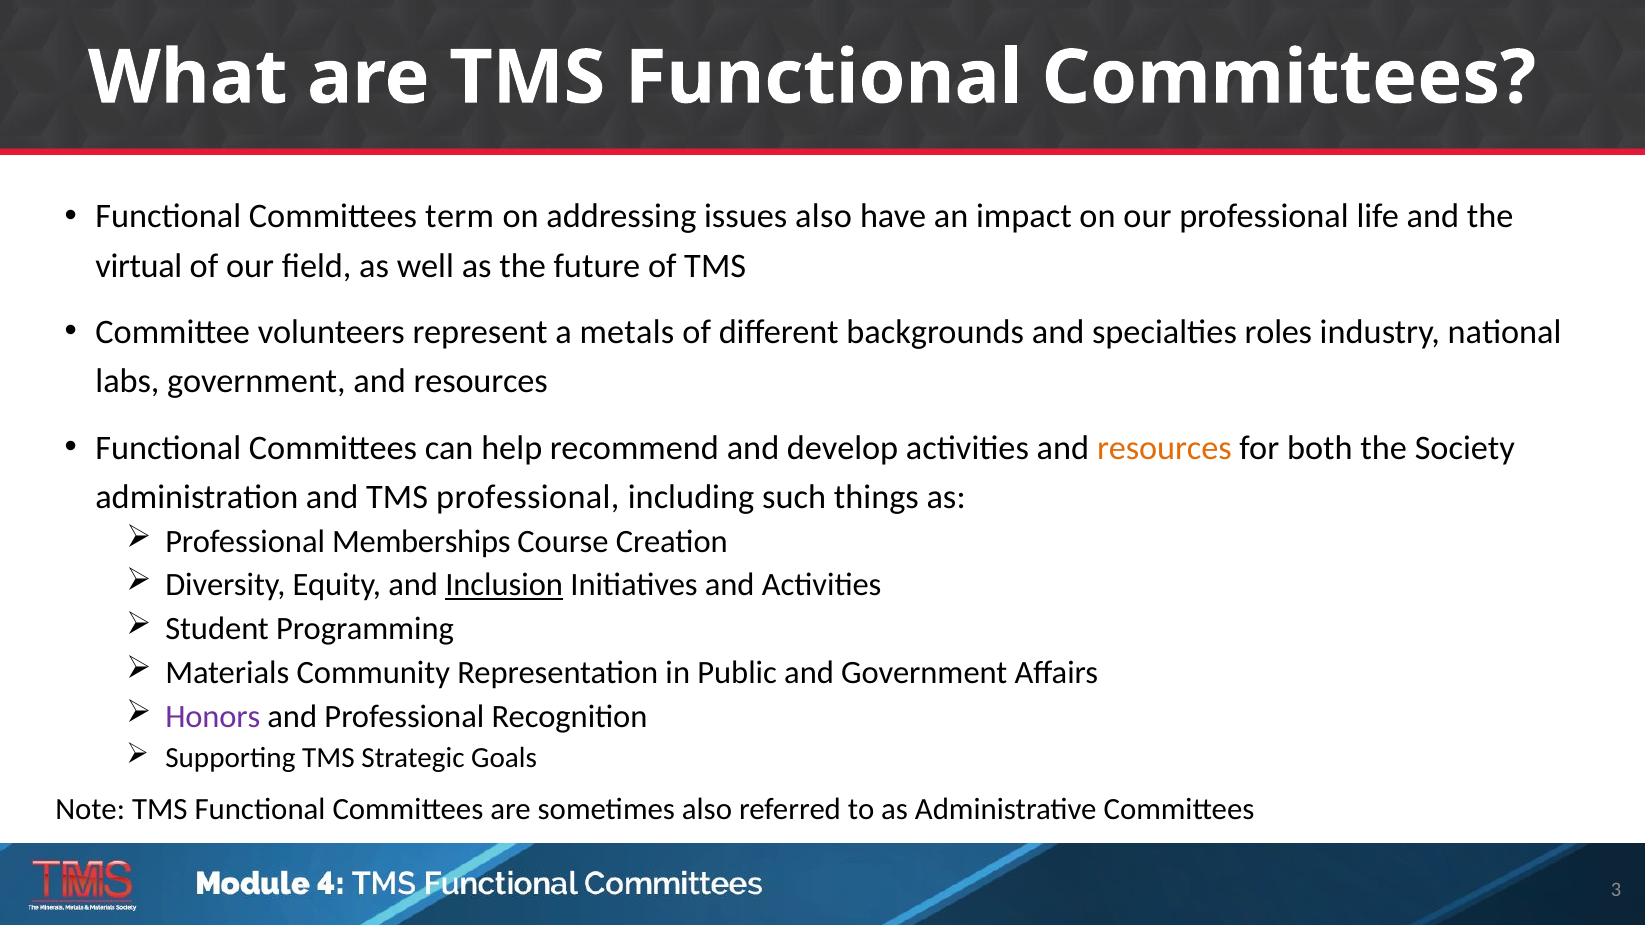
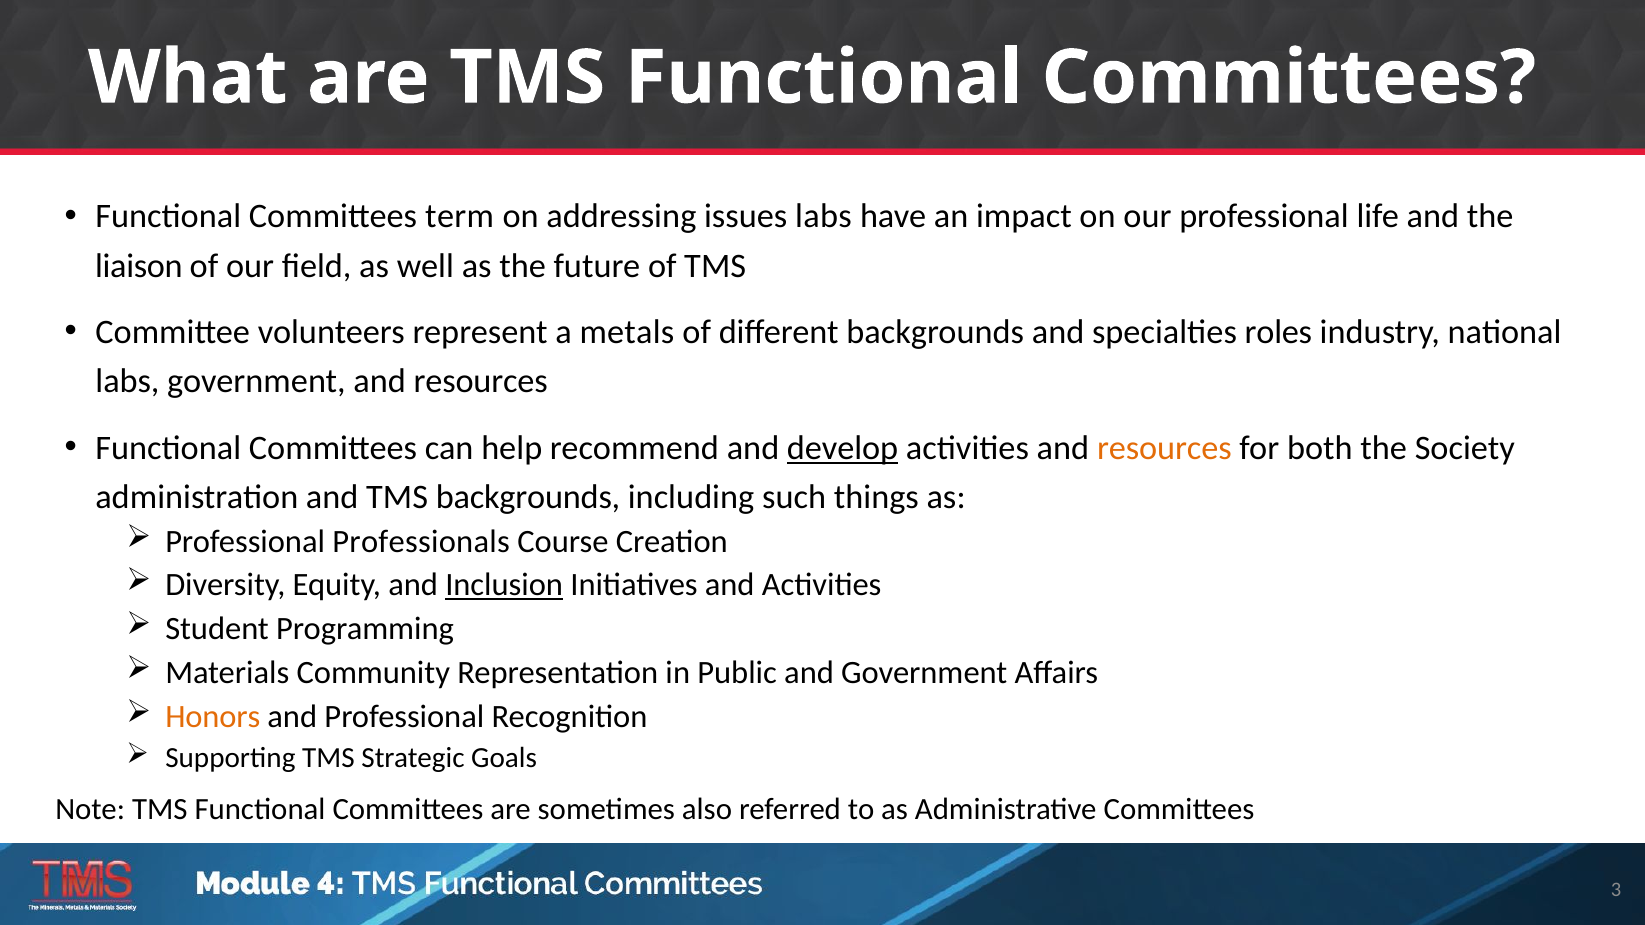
issues also: also -> labs
virtual: virtual -> liaison
develop underline: none -> present
TMS professional: professional -> backgrounds
Memberships: Memberships -> Professionals
Honors colour: purple -> orange
